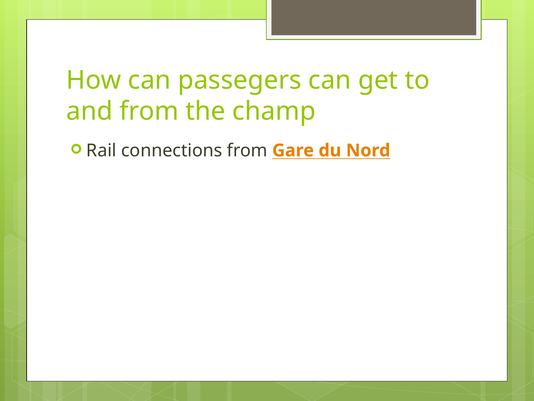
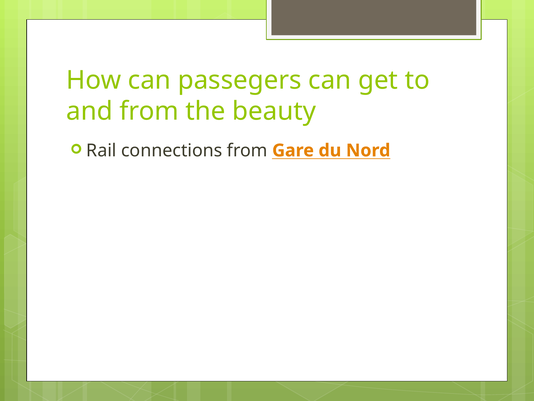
champ: champ -> beauty
